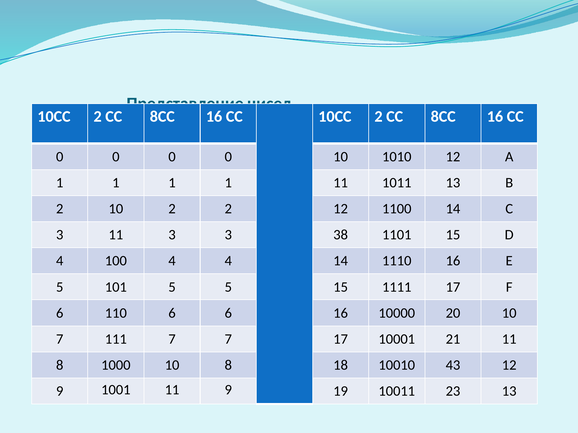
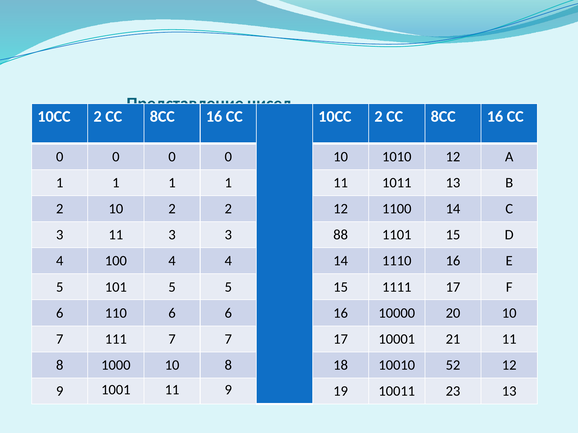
38: 38 -> 88
43: 43 -> 52
